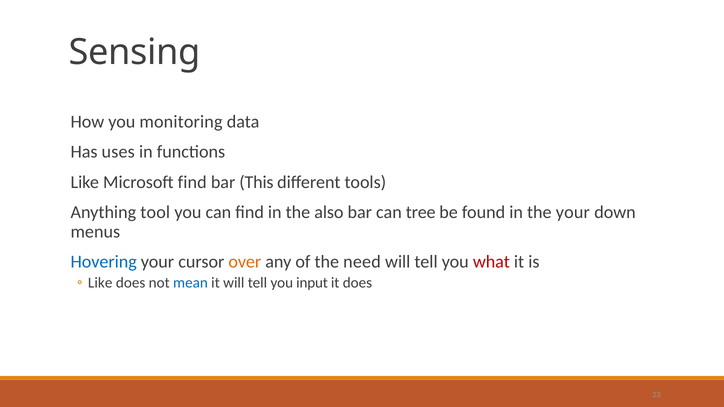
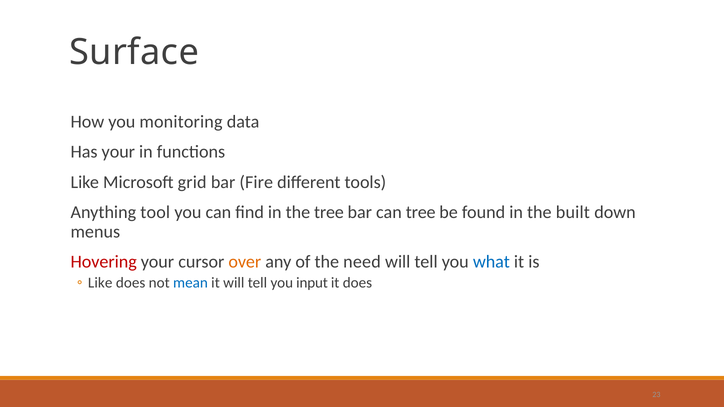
Sensing: Sensing -> Surface
Has uses: uses -> your
Microsoft find: find -> grid
This: This -> Fire
the also: also -> tree
the your: your -> built
Hovering colour: blue -> red
what colour: red -> blue
